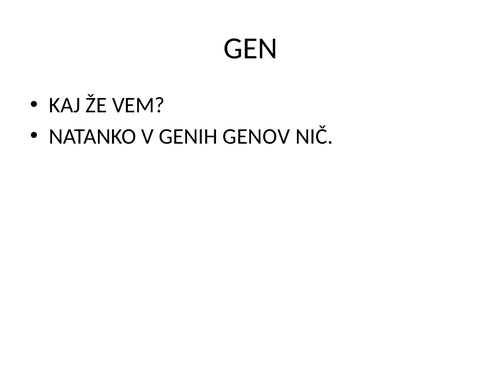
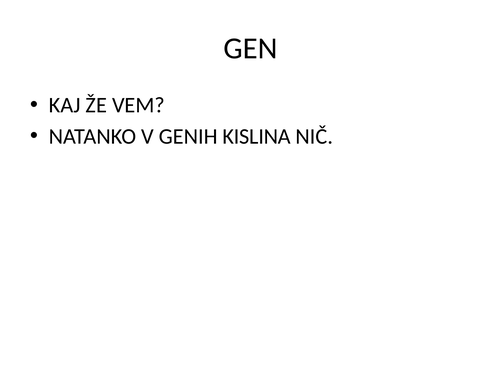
GENOV: GENOV -> KISLINA
